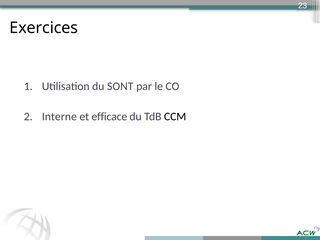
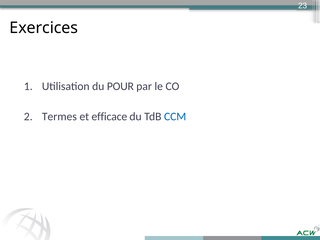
SONT: SONT -> POUR
Interne: Interne -> Termes
CCM colour: black -> blue
